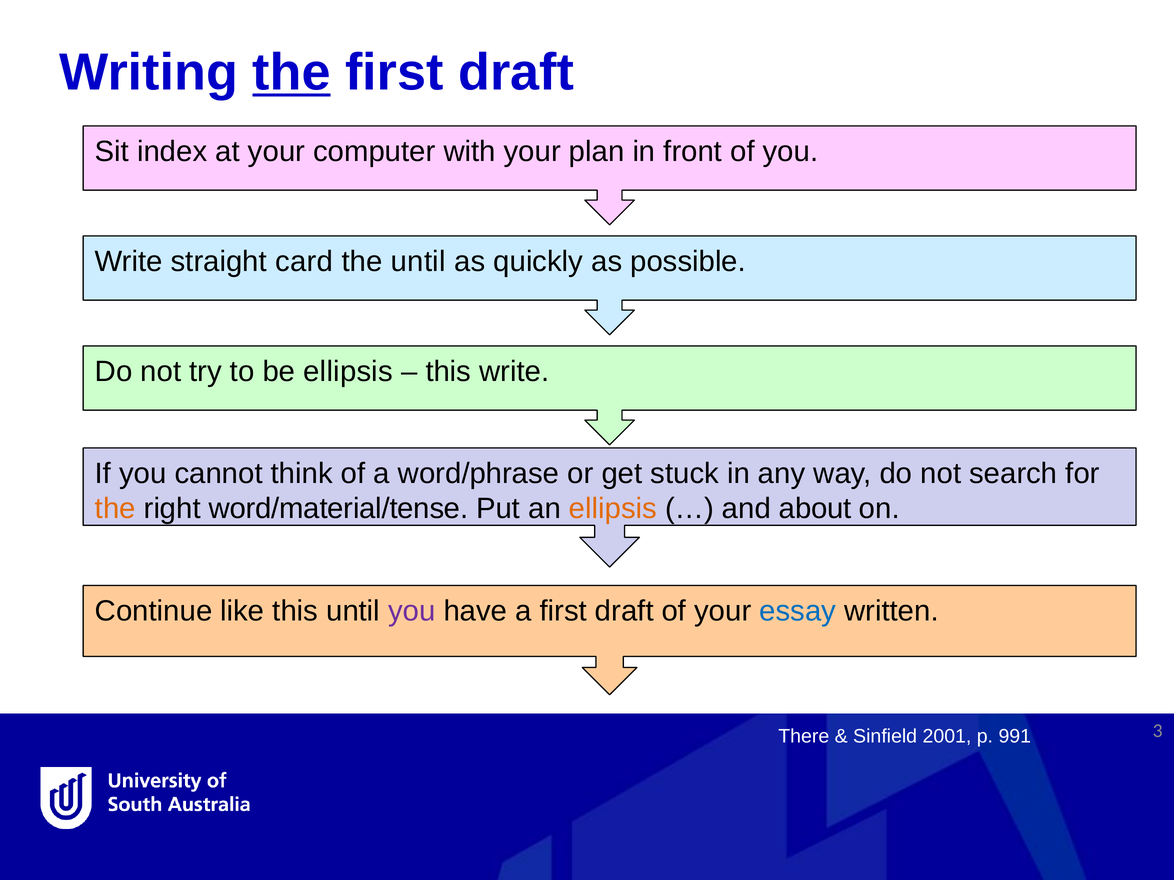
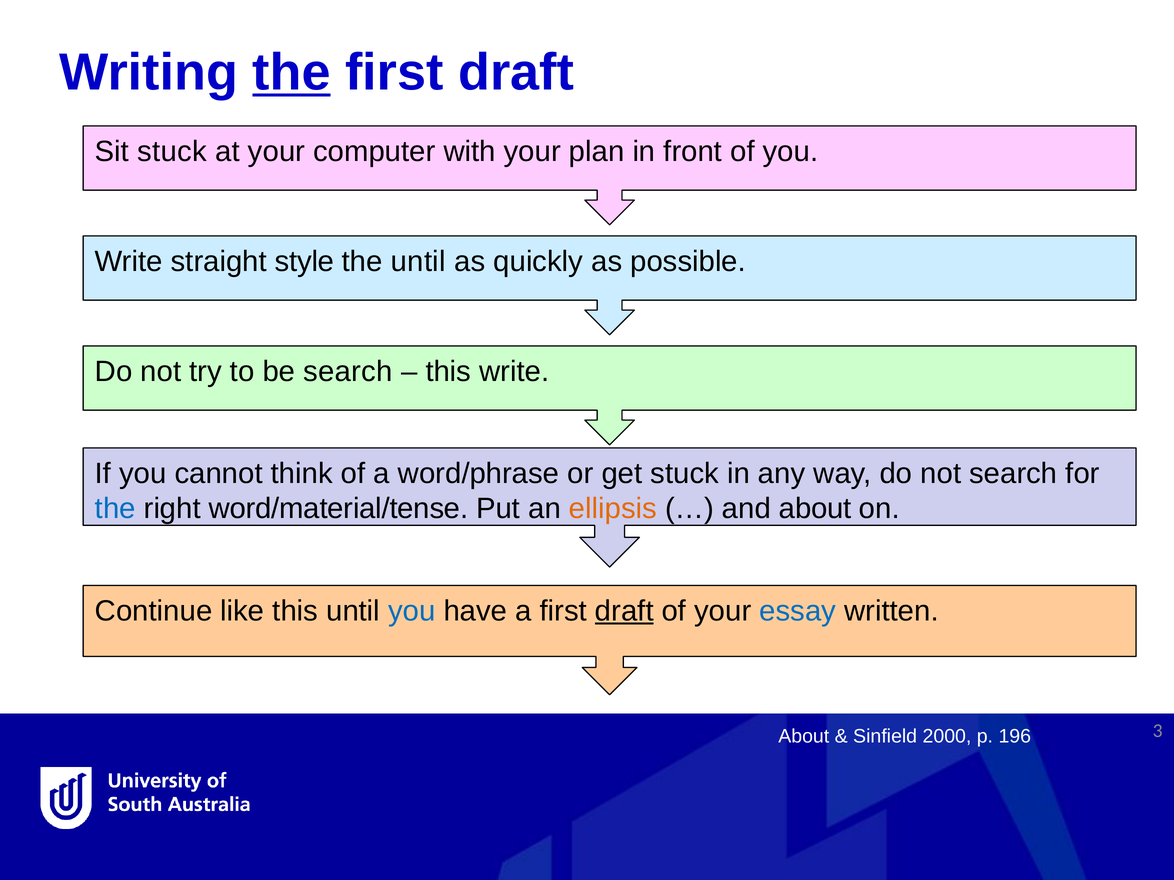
Sit index: index -> stuck
card: card -> style
be ellipsis: ellipsis -> search
the at (115, 509) colour: orange -> blue
you at (412, 611) colour: purple -> blue
draft at (624, 611) underline: none -> present
There at (804, 737): There -> About
2001: 2001 -> 2000
991: 991 -> 196
